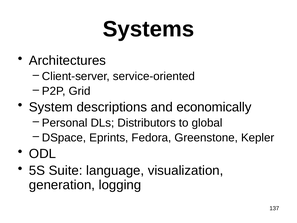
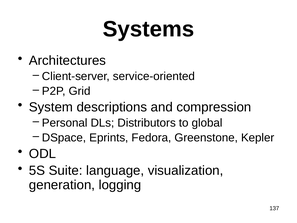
economically: economically -> compression
